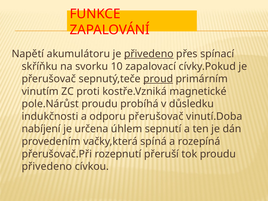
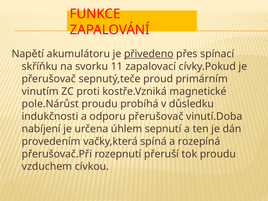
10: 10 -> 11
proud underline: present -> none
přivedeno at (47, 166): přivedeno -> vzduchem
